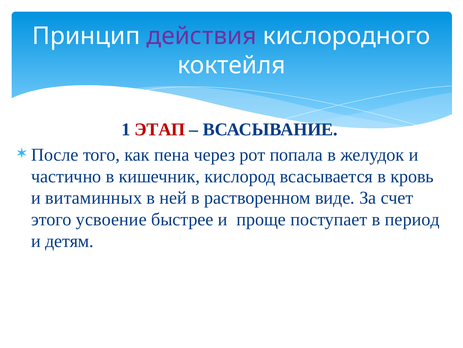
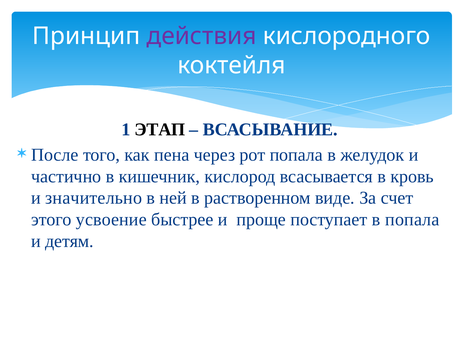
ЭТАП colour: red -> black
витаминных: витаминных -> значительно
в период: период -> попала
